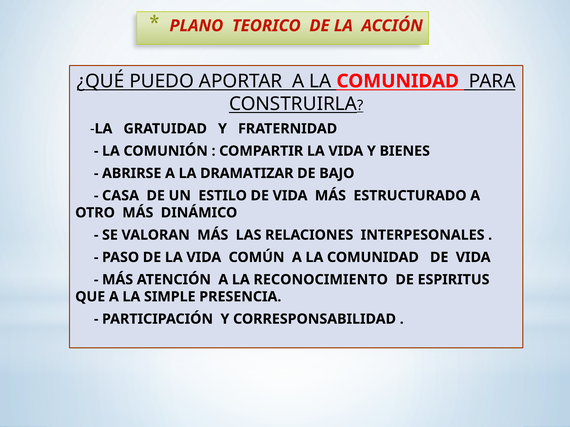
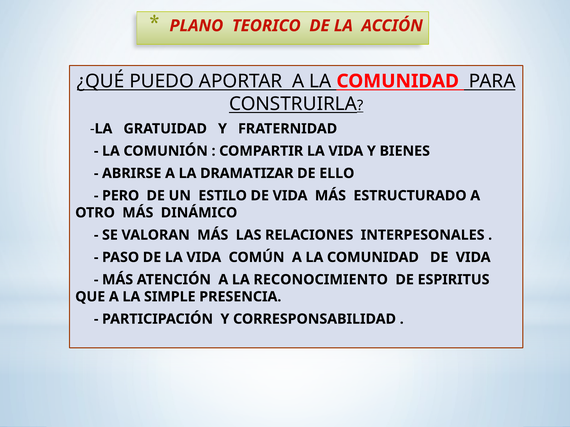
BAJO: BAJO -> ELLO
CASA: CASA -> PERO
